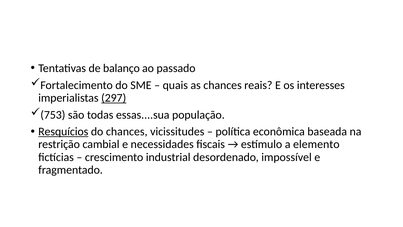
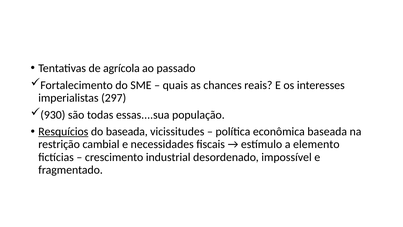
balanço: balanço -> agrícola
297 underline: present -> none
753: 753 -> 930
do chances: chances -> baseada
